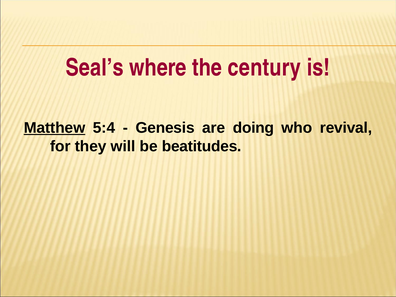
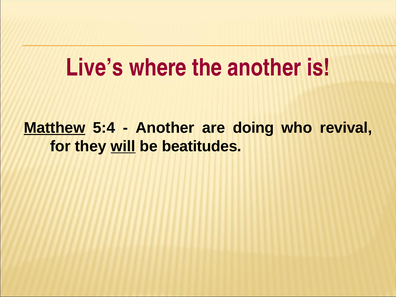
Seal’s: Seal’s -> Live’s
the century: century -> another
Genesis at (165, 128): Genesis -> Another
will underline: none -> present
